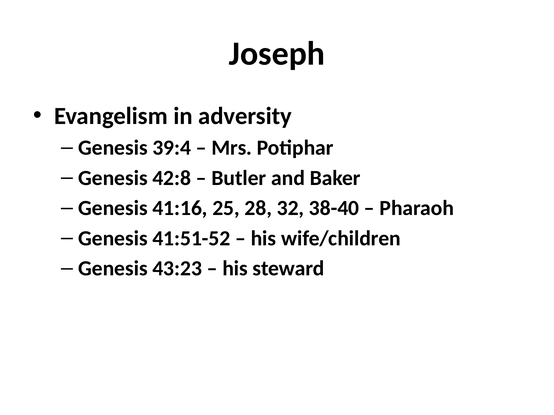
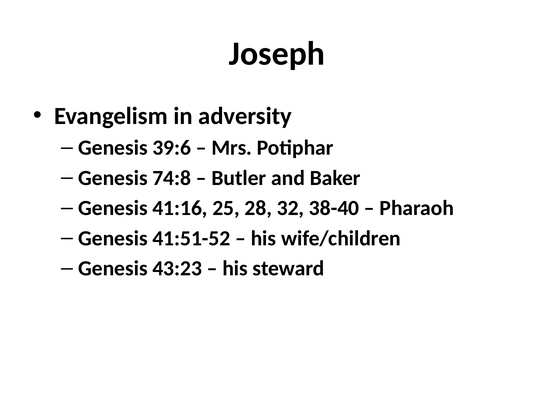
39:4: 39:4 -> 39:6
42:8: 42:8 -> 74:8
